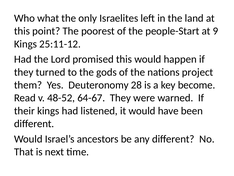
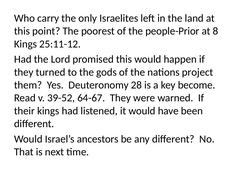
what: what -> carry
people-Start: people-Start -> people-Prior
9: 9 -> 8
48-52: 48-52 -> 39-52
